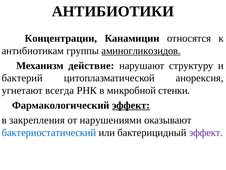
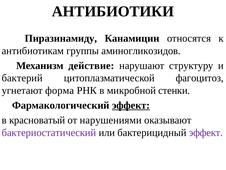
Концентрации: Концентрации -> Пиразинамиду
аминогликозидов underline: present -> none
анорексия: анорексия -> фагоцитоз
всегда: всегда -> форма
закрепления: закрепления -> красноватый
бактериостатический colour: blue -> purple
